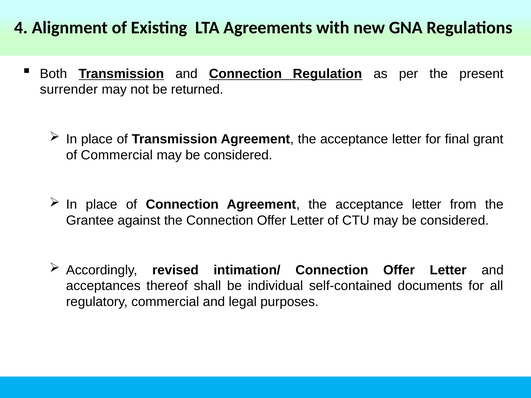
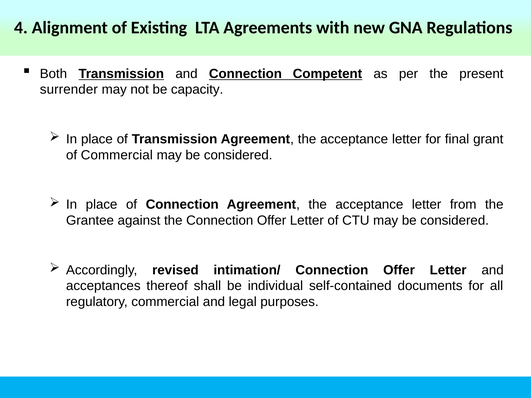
Regulation: Regulation -> Competent
returned: returned -> capacity
